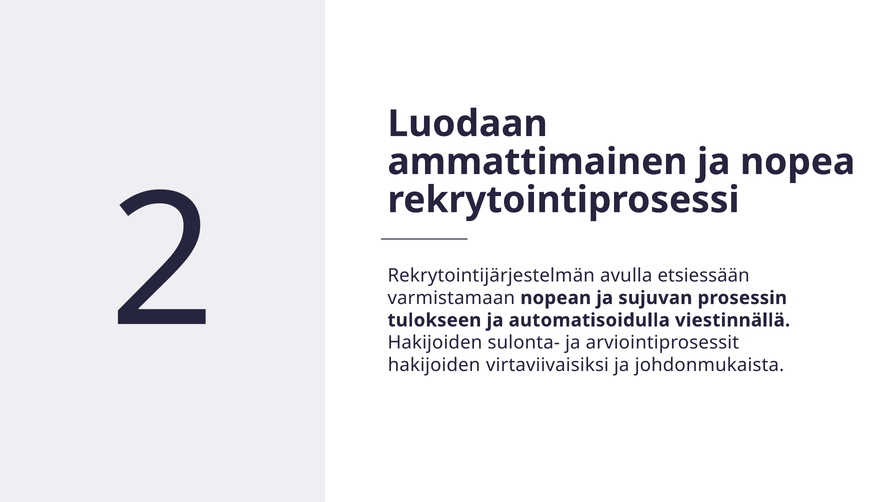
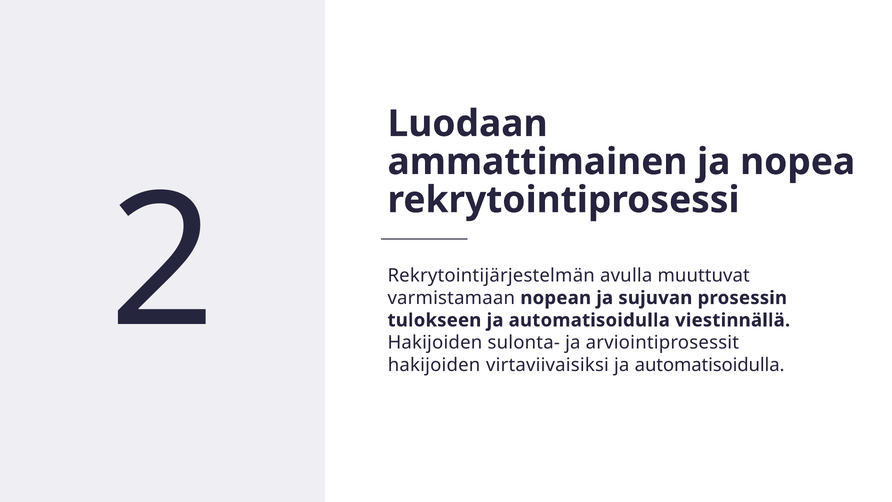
etsiessään: etsiessään -> muuttuvat
virtaviivaisiksi ja johdonmukaista: johdonmukaista -> automatisoidulla
